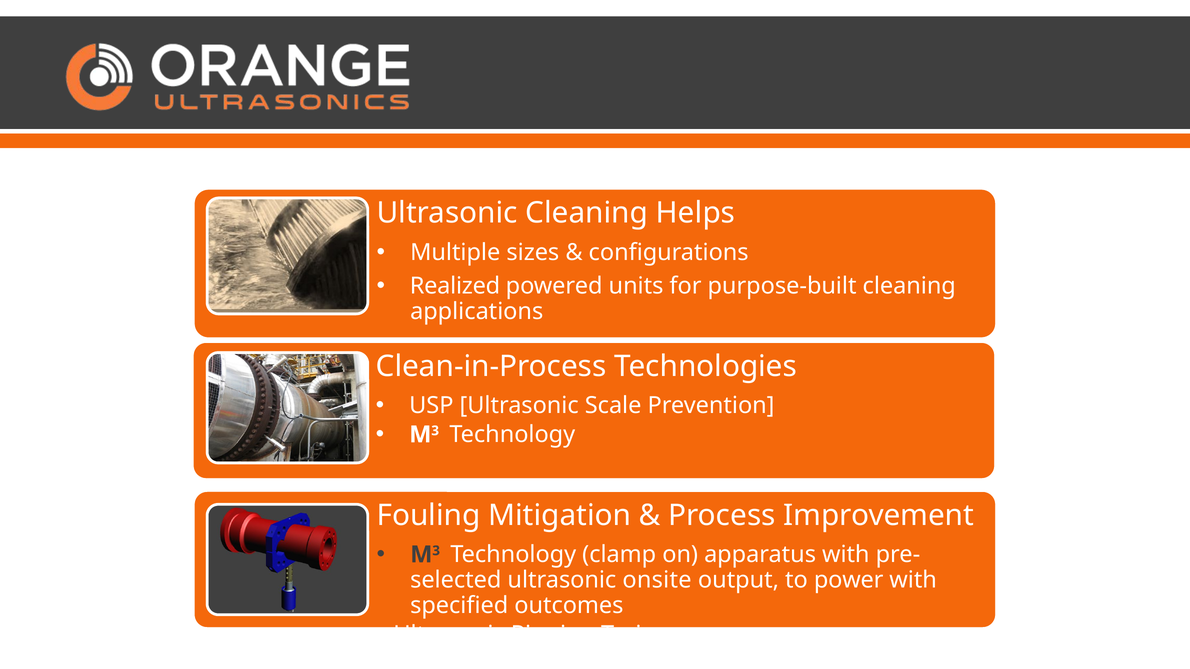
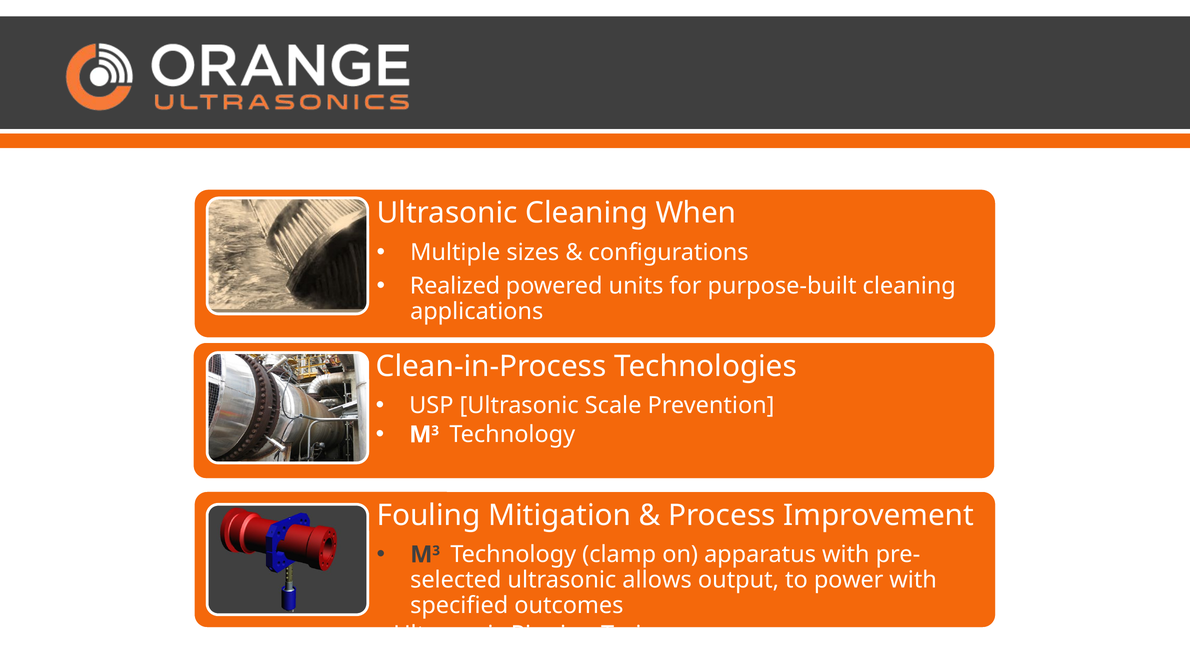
Helps: Helps -> When
onsite: onsite -> allows
